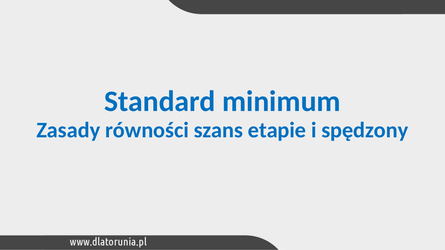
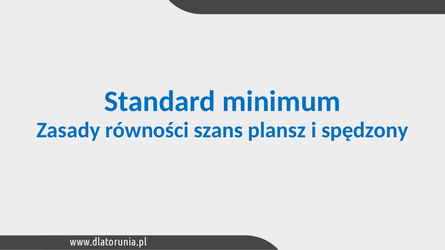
etapie: etapie -> plansz
